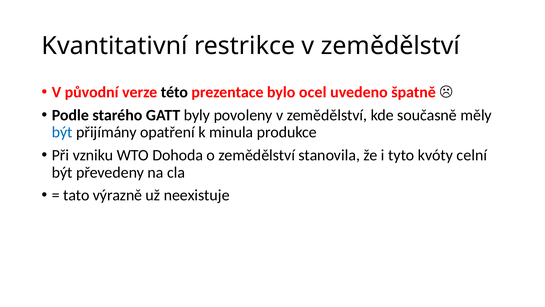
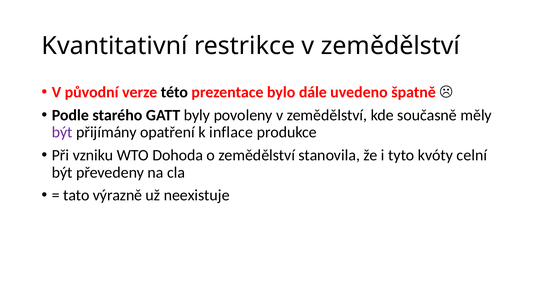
ocel: ocel -> dále
být at (62, 132) colour: blue -> purple
minula: minula -> inflace
